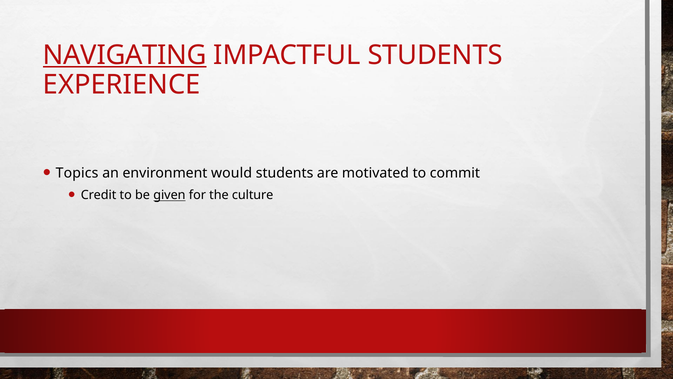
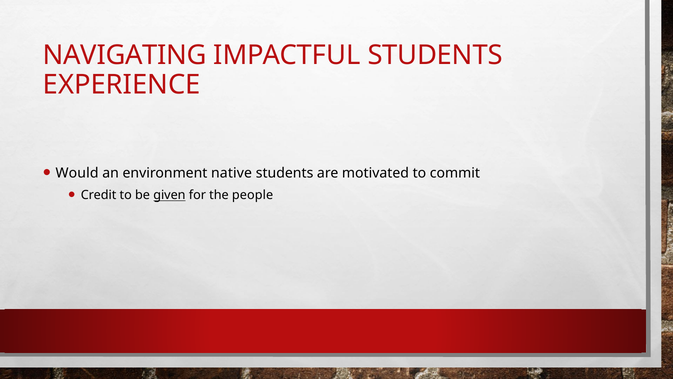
NAVIGATING underline: present -> none
Topics: Topics -> Would
would: would -> native
culture: culture -> people
